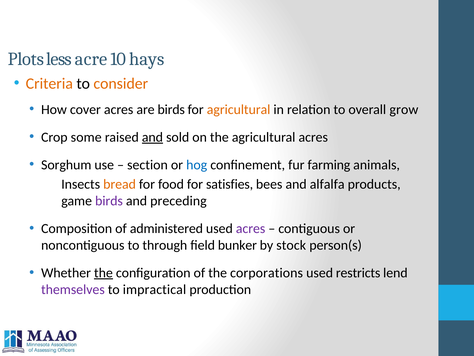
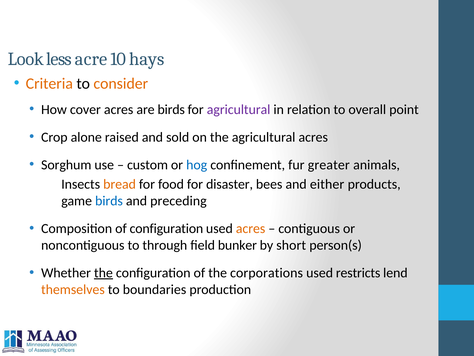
Plots: Plots -> Look
agricultural at (239, 109) colour: orange -> purple
grow: grow -> point
some: some -> alone
and at (152, 137) underline: present -> none
section: section -> custom
farming: farming -> greater
satisfies: satisfies -> disaster
alfalfa: alfalfa -> either
birds at (109, 201) colour: purple -> blue
of administered: administered -> configuration
acres at (251, 228) colour: purple -> orange
stock: stock -> short
themselves colour: purple -> orange
impractical: impractical -> boundaries
